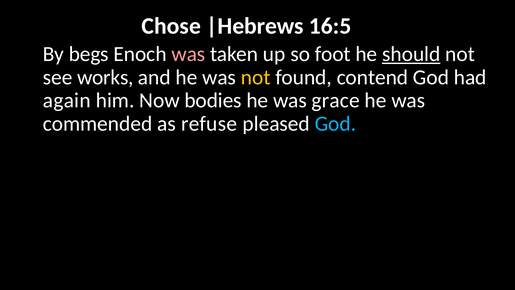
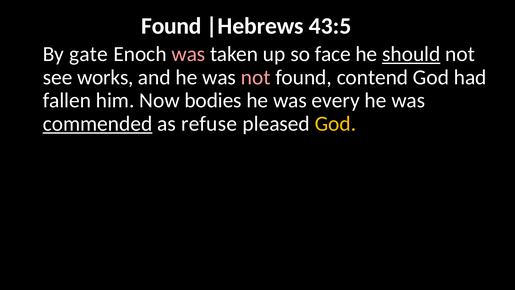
Chose at (171, 26): Chose -> Found
16:5: 16:5 -> 43:5
begs: begs -> gate
foot: foot -> face
not at (256, 77) colour: yellow -> pink
again: again -> fallen
grace: grace -> every
commended underline: none -> present
God at (335, 124) colour: light blue -> yellow
